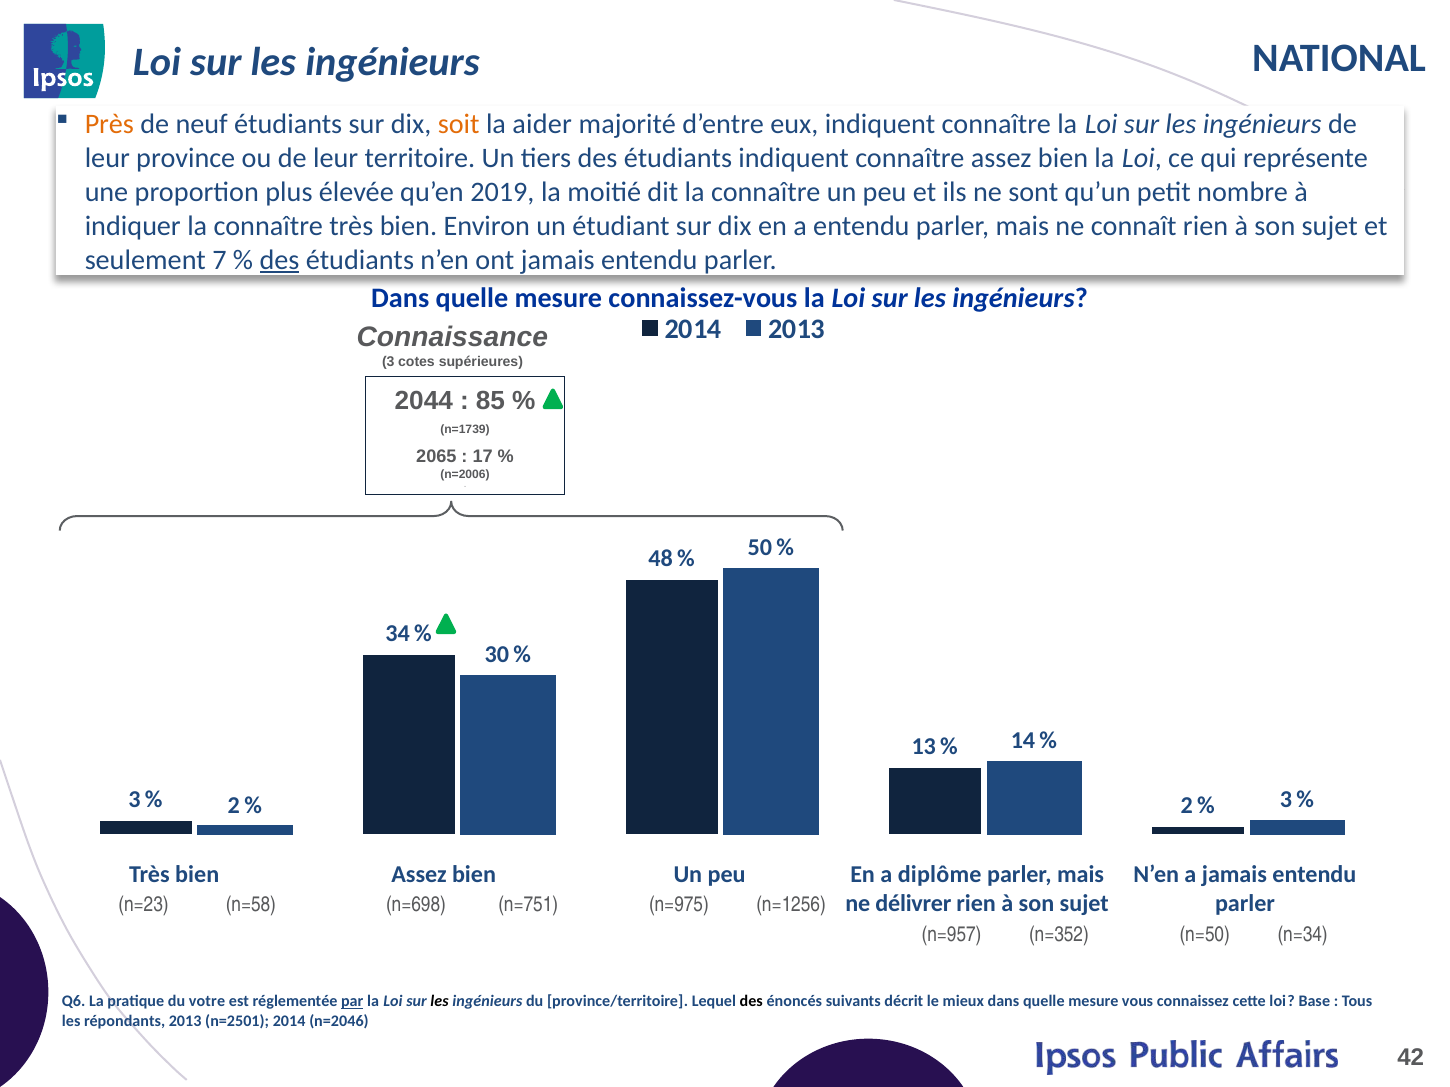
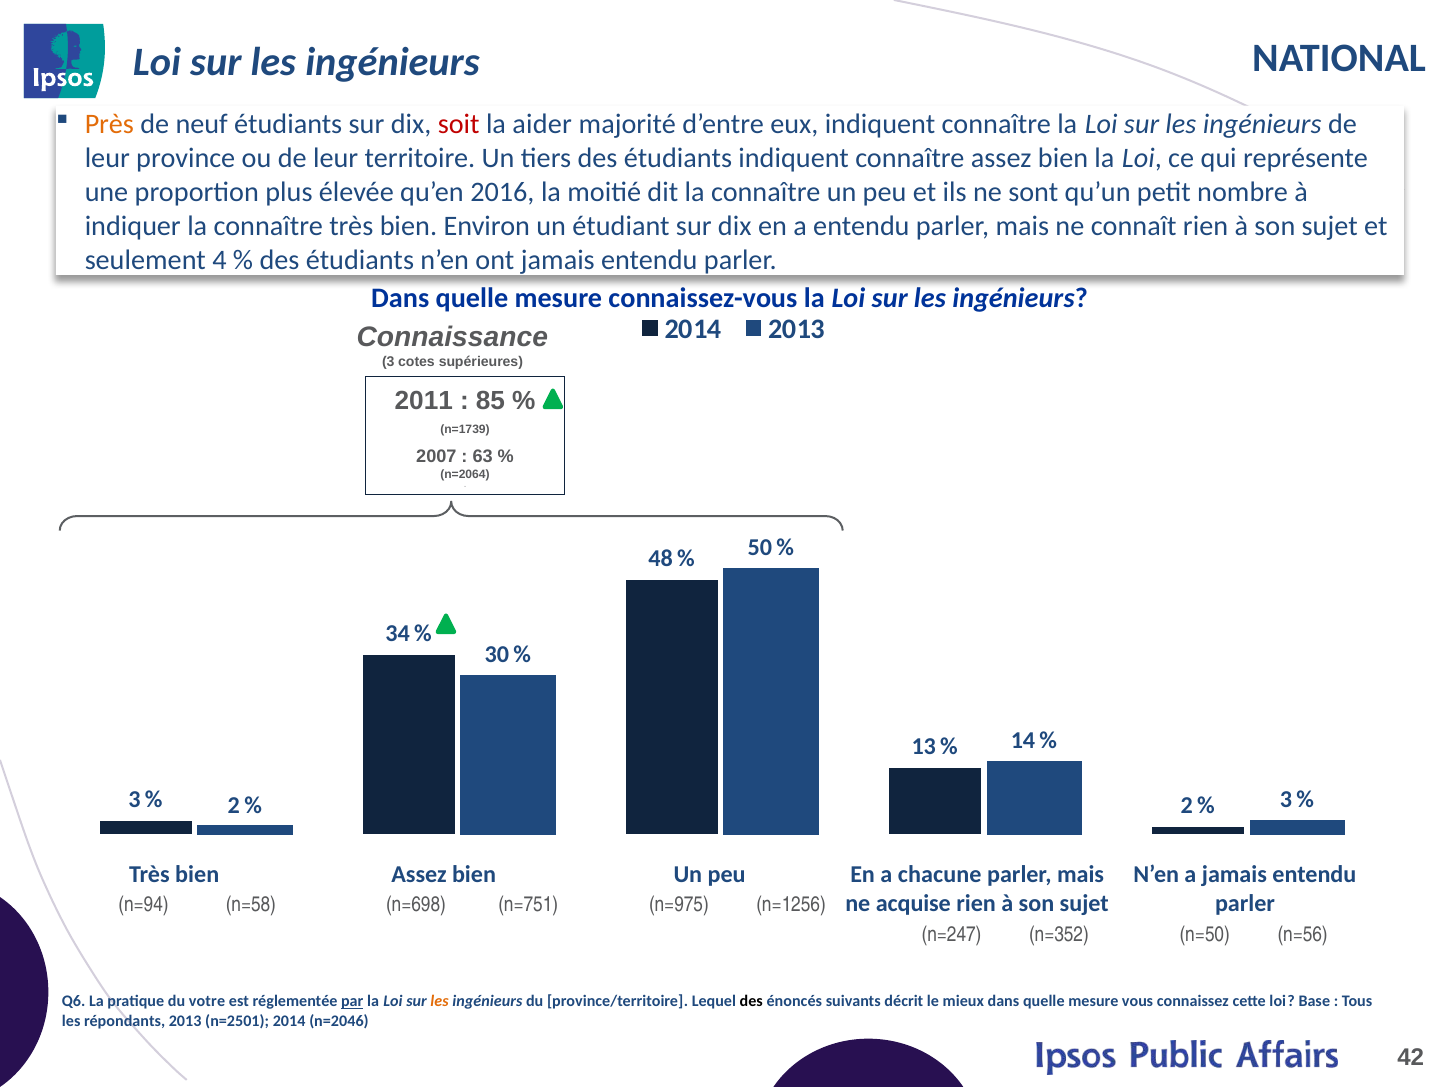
soit colour: orange -> red
2019: 2019 -> 2016
7: 7 -> 4
des at (280, 260) underline: present -> none
2044: 2044 -> 2011
2065: 2065 -> 2007
17: 17 -> 63
n=2006: n=2006 -> n=2064
diplôme: diplôme -> chacune
délivrer: délivrer -> acquise
n=23: n=23 -> n=94
n=957: n=957 -> n=247
n=34: n=34 -> n=56
les at (440, 1002) colour: black -> orange
